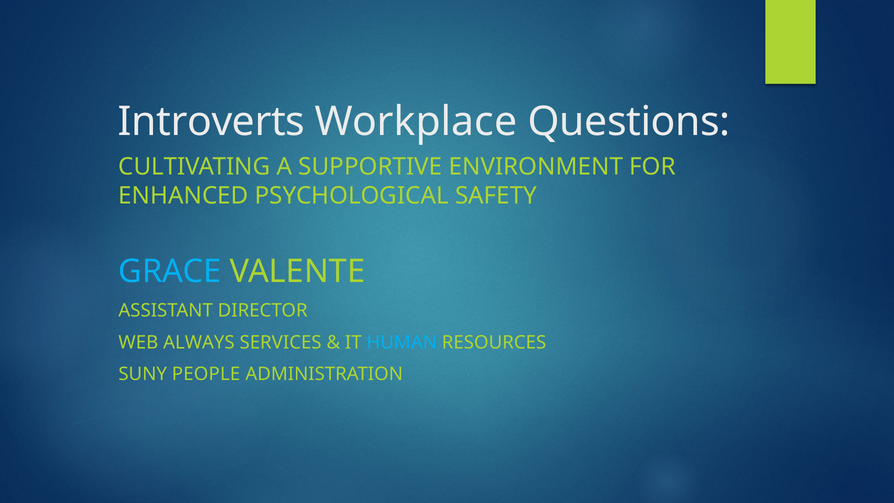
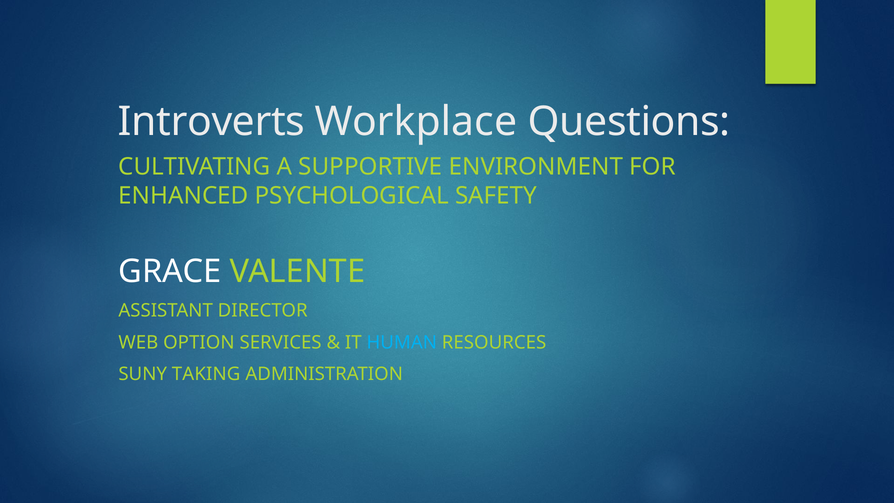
GRACE colour: light blue -> white
ALWAYS: ALWAYS -> OPTION
PEOPLE: PEOPLE -> TAKING
